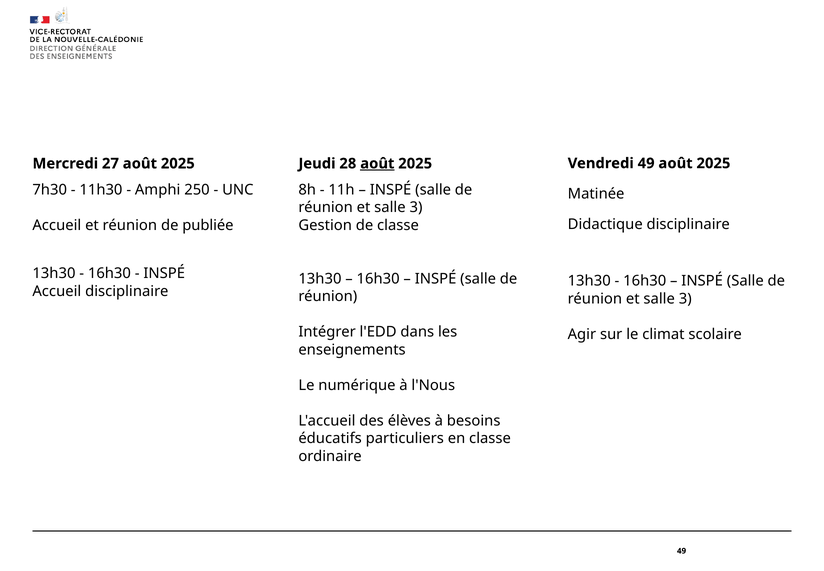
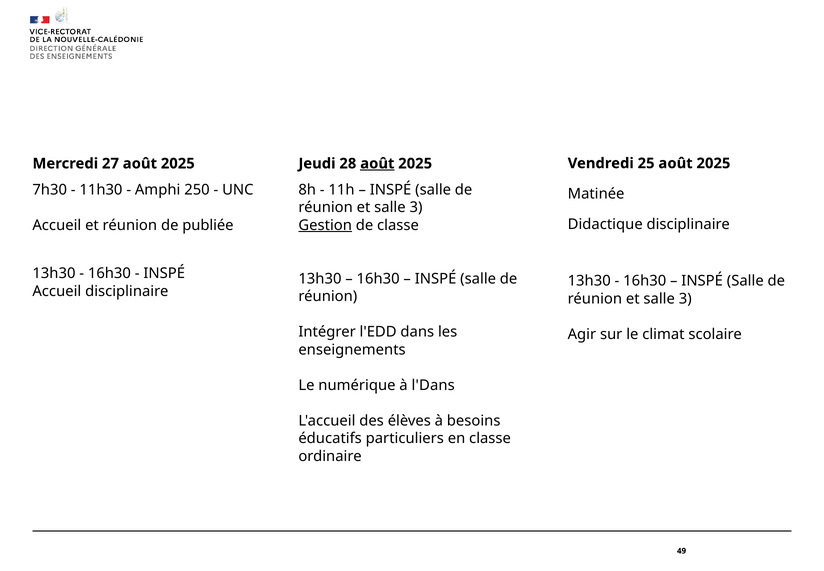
Vendredi 49: 49 -> 25
Gestion underline: none -> present
l'Nous: l'Nous -> l'Dans
